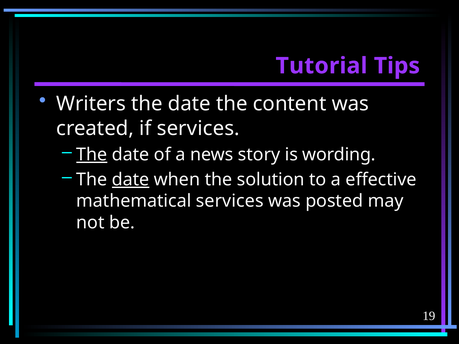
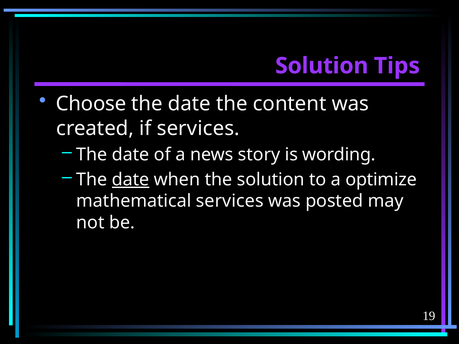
Tutorial at (322, 66): Tutorial -> Solution
Writers: Writers -> Choose
The at (92, 155) underline: present -> none
effective: effective -> optimize
